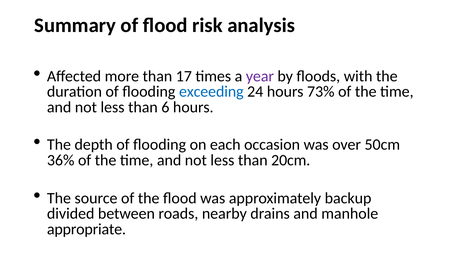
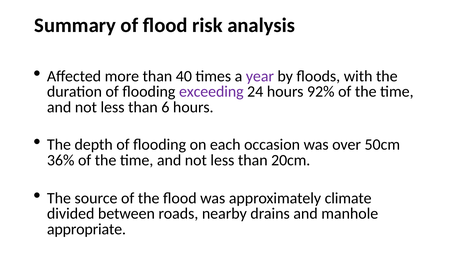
17: 17 -> 40
exceeding colour: blue -> purple
73%: 73% -> 92%
backup: backup -> climate
